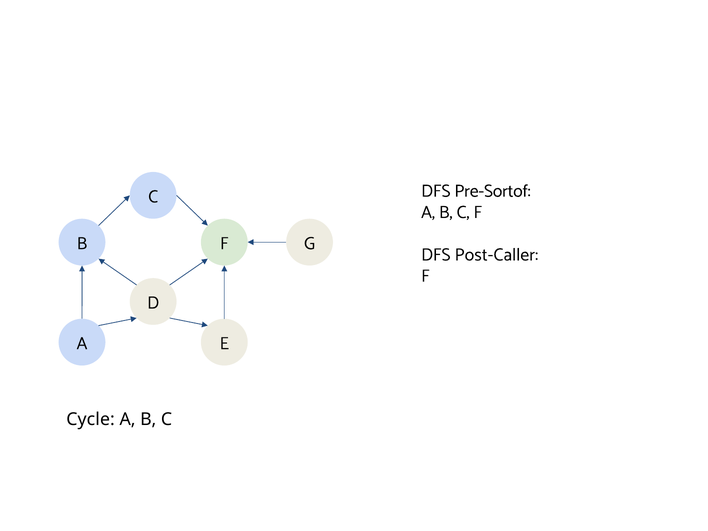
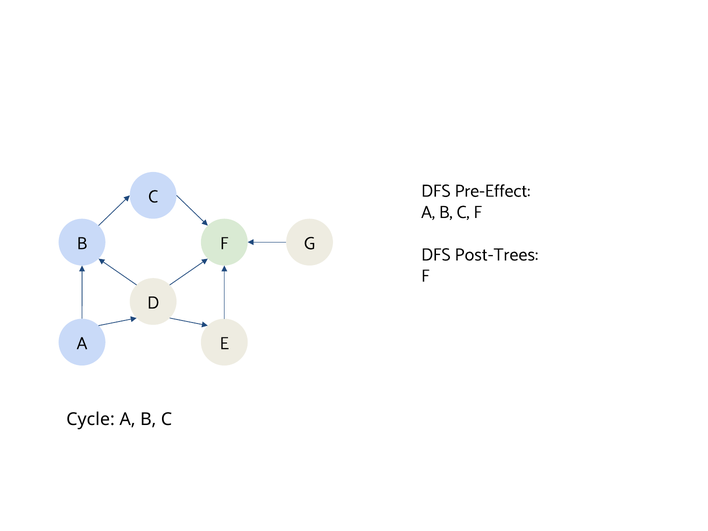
Pre-Sortof: Pre-Sortof -> Pre-Effect
Post-Caller: Post-Caller -> Post-Trees
